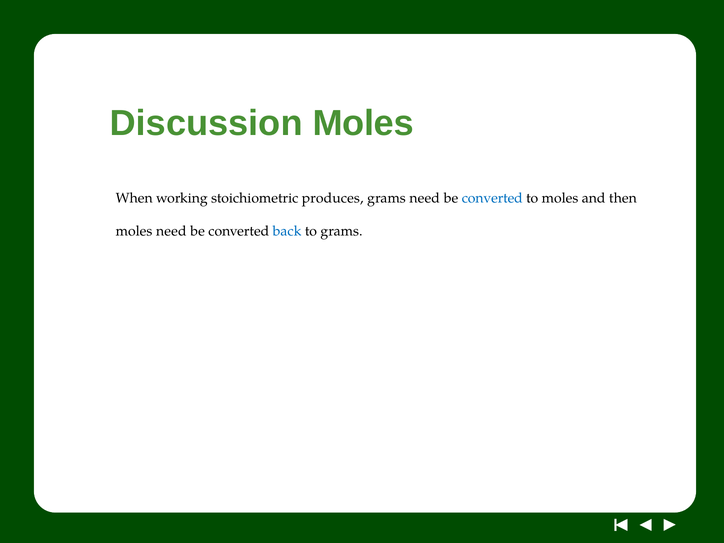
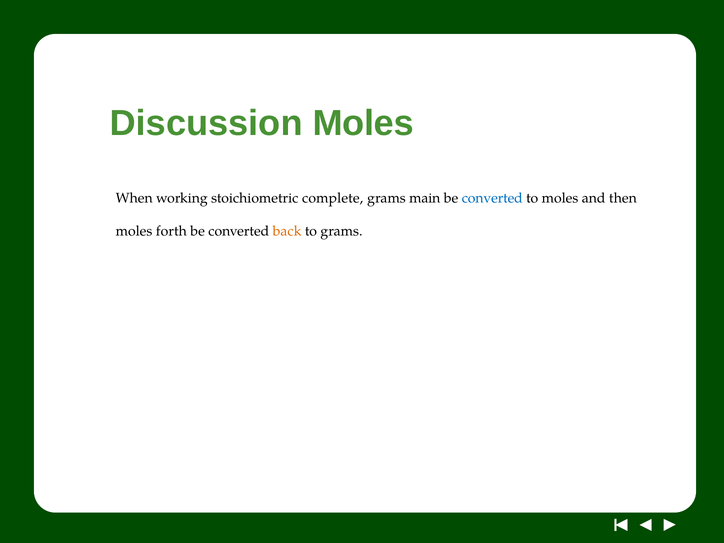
produces: produces -> complete
grams need: need -> main
moles need: need -> forth
back colour: blue -> orange
